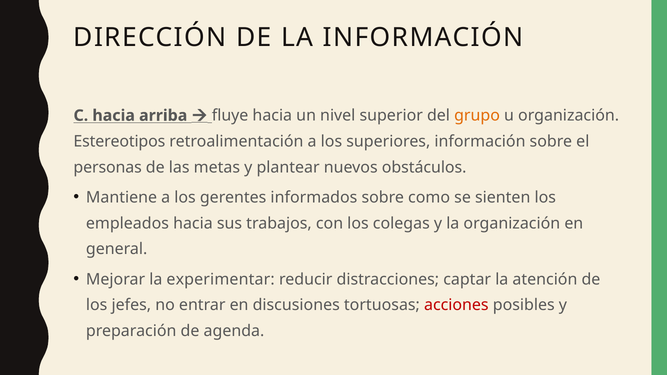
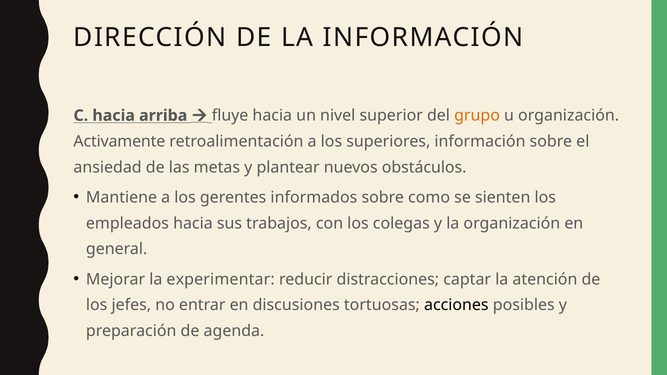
Estereotipos: Estereotipos -> Activamente
personas: personas -> ansiedad
acciones colour: red -> black
